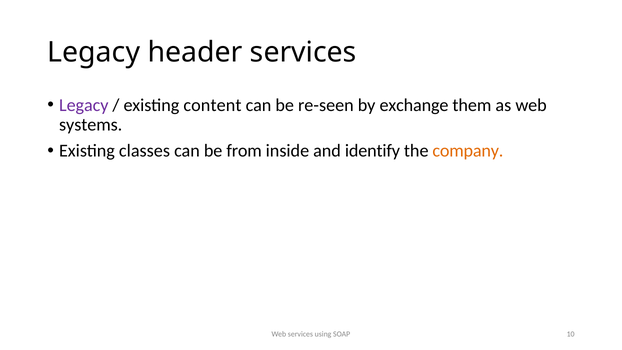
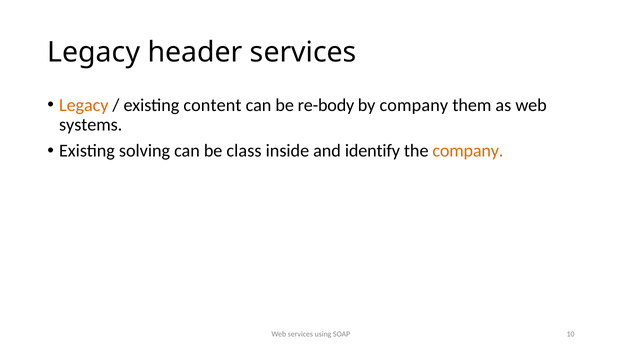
Legacy at (84, 105) colour: purple -> orange
re-seen: re-seen -> re-body
by exchange: exchange -> company
classes: classes -> solving
from: from -> class
